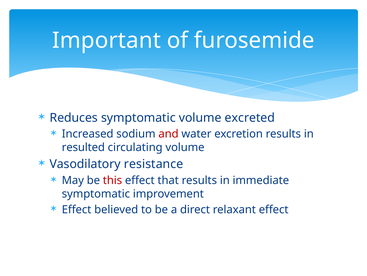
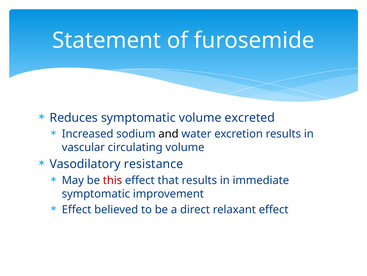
Important: Important -> Statement
and colour: red -> black
resulted: resulted -> vascular
